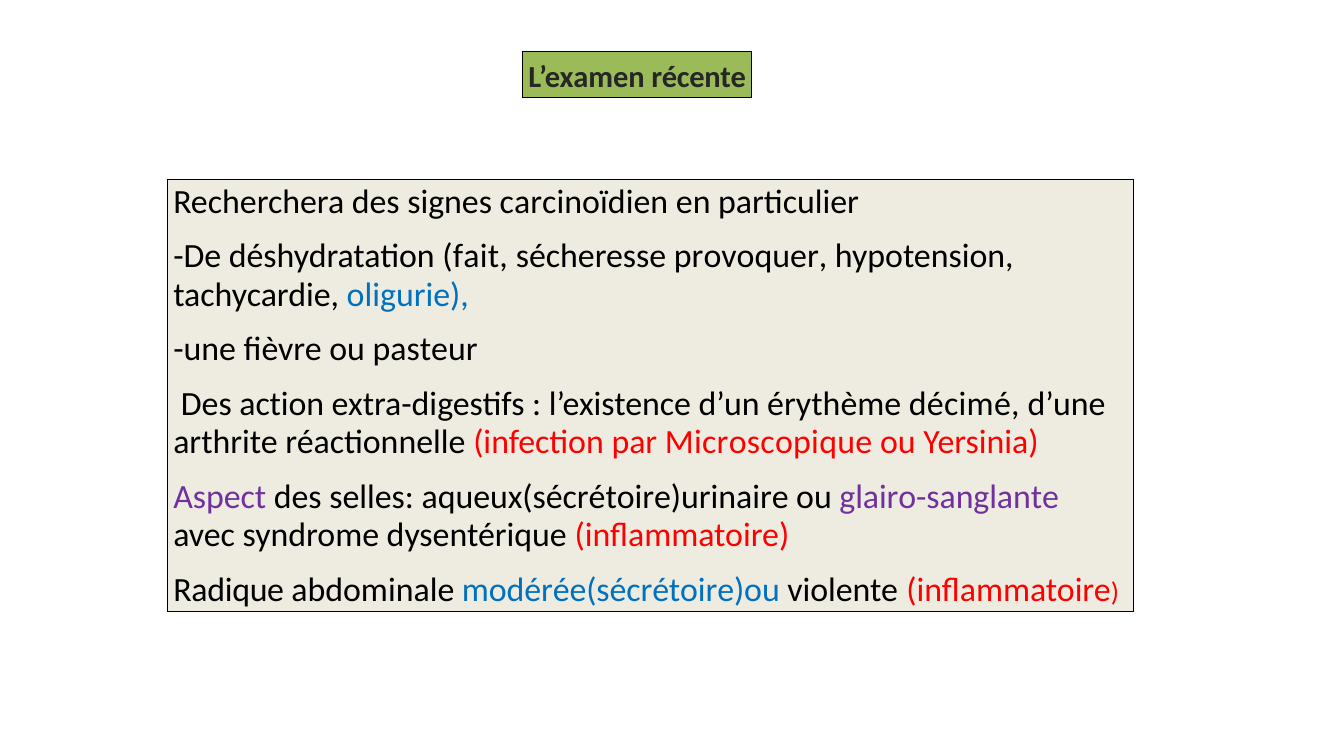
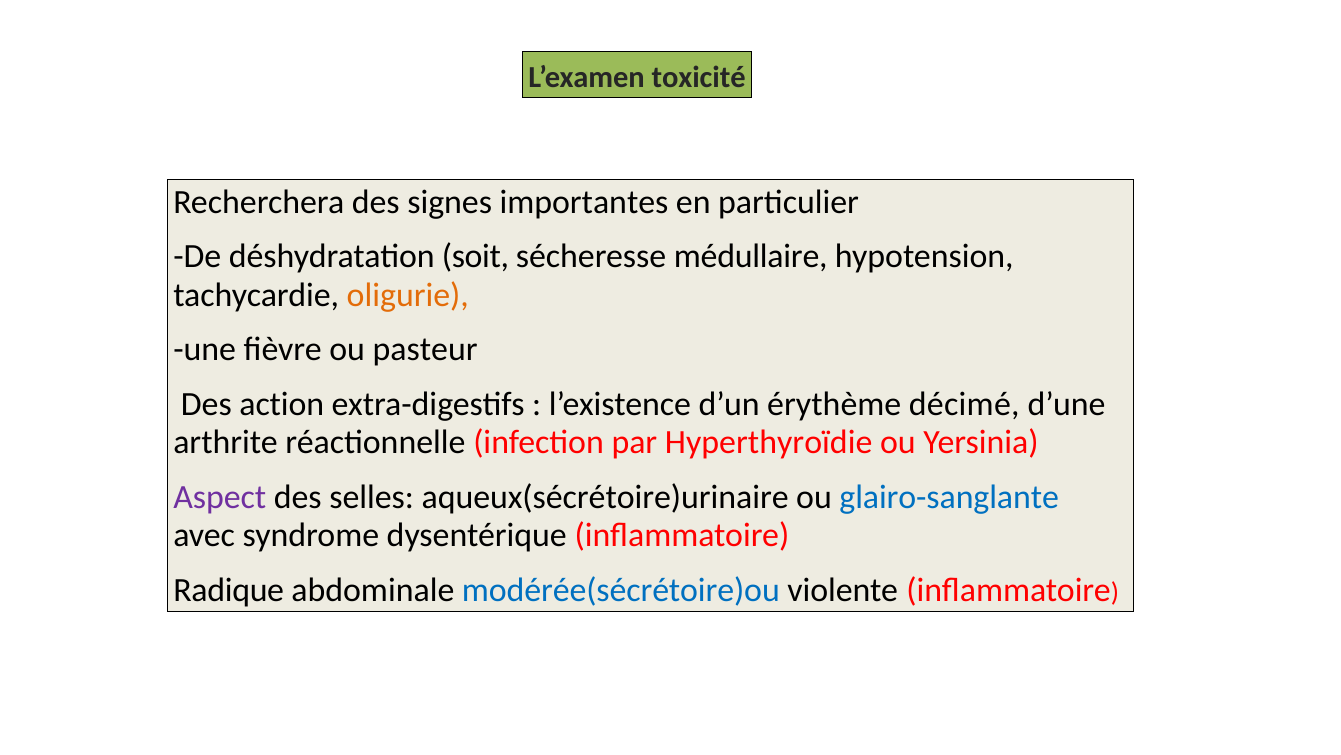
récente: récente -> toxicité
carcinoïdien: carcinoïdien -> importantes
fait: fait -> soit
provoquer: provoquer -> médullaire
oligurie colour: blue -> orange
Microscopique: Microscopique -> Hyperthyroïdie
glairo-sanglante colour: purple -> blue
